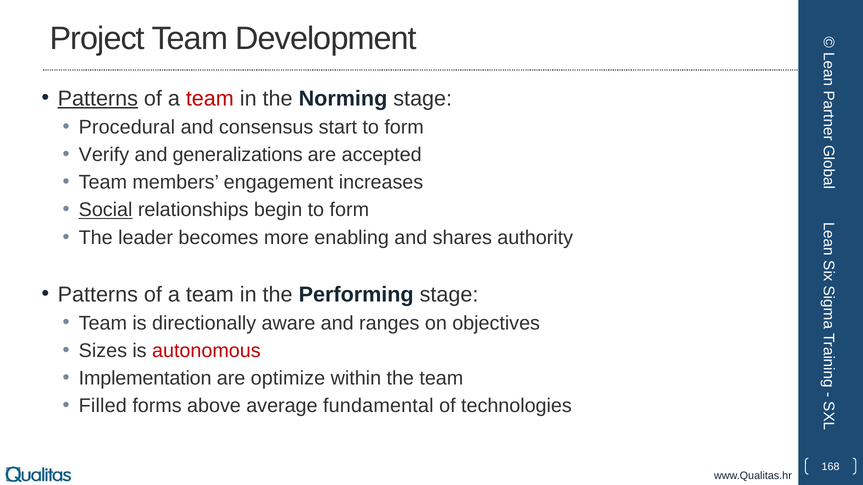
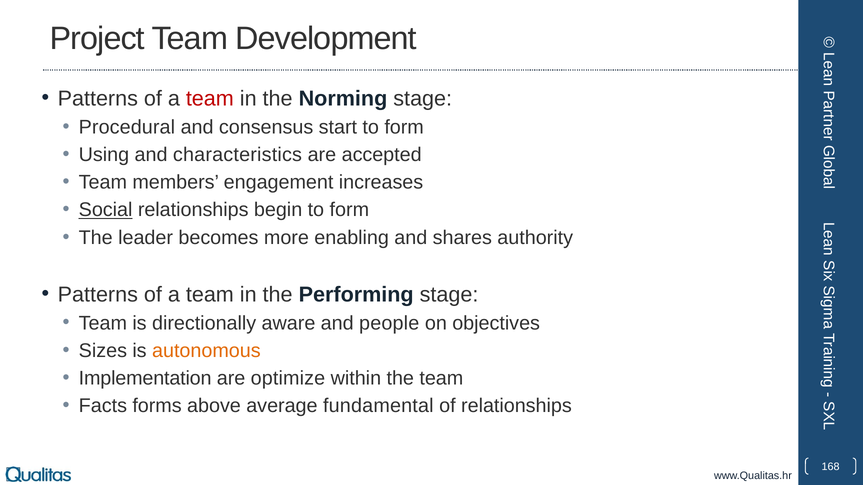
Patterns at (98, 99) underline: present -> none
Verify: Verify -> Using
generalizations: generalizations -> characteristics
ranges: ranges -> people
autonomous colour: red -> orange
Filled: Filled -> Facts
of technologies: technologies -> relationships
